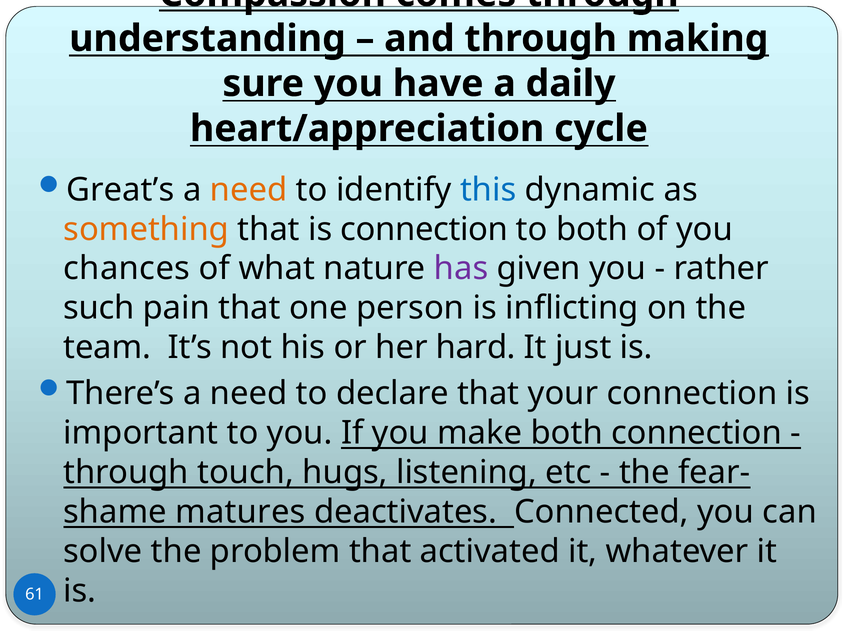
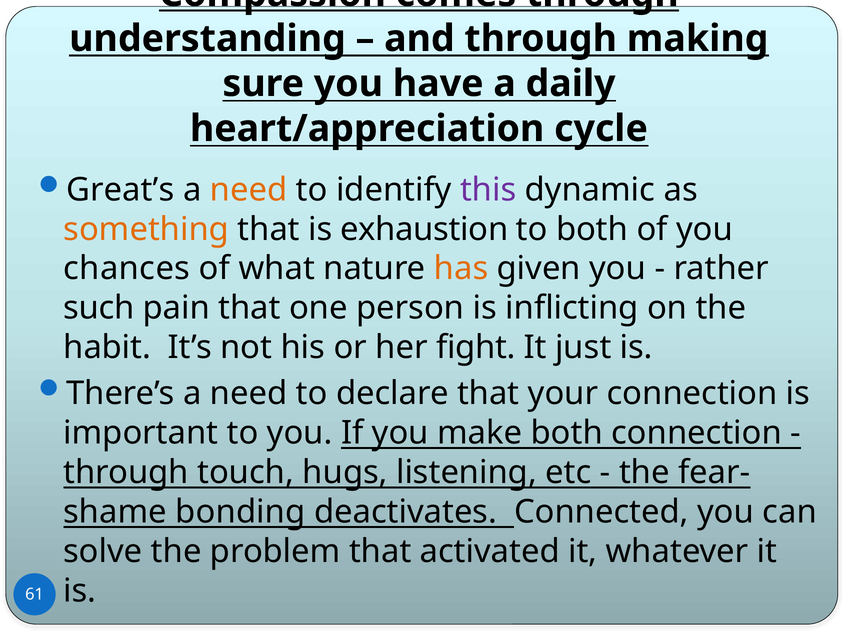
this colour: blue -> purple
is connection: connection -> exhaustion
has colour: purple -> orange
team: team -> habit
hard: hard -> fight
matures: matures -> bonding
